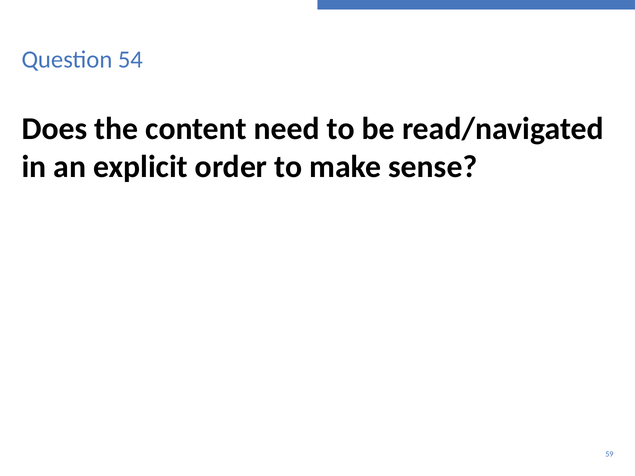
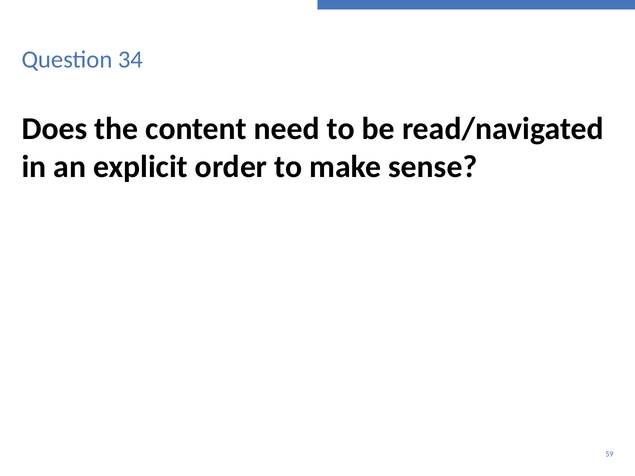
54: 54 -> 34
